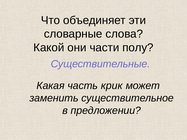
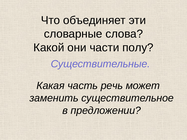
крик: крик -> речь
